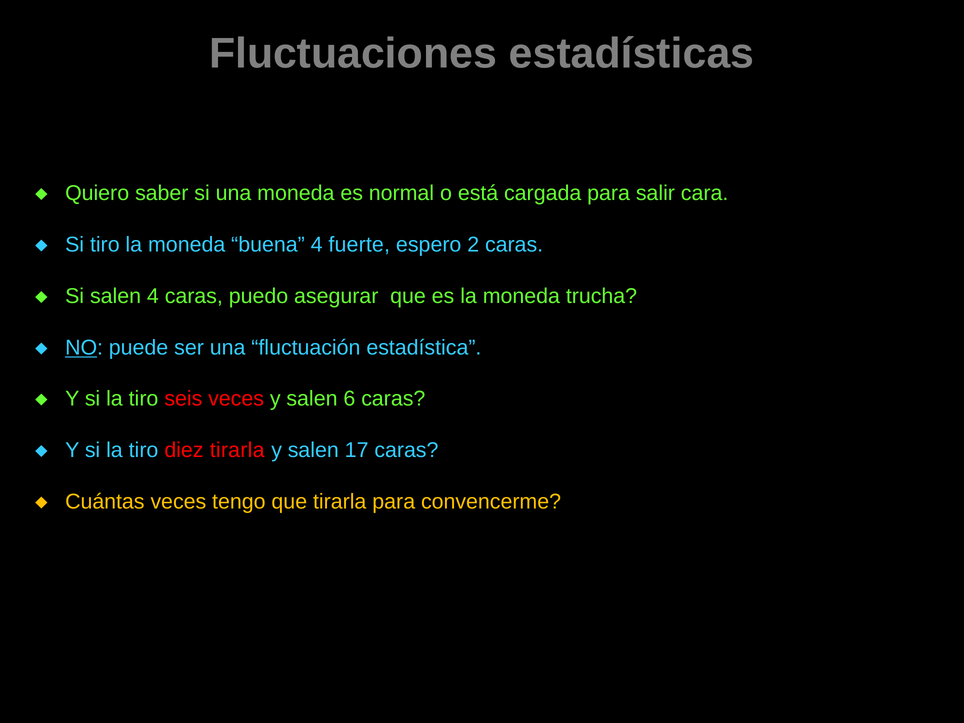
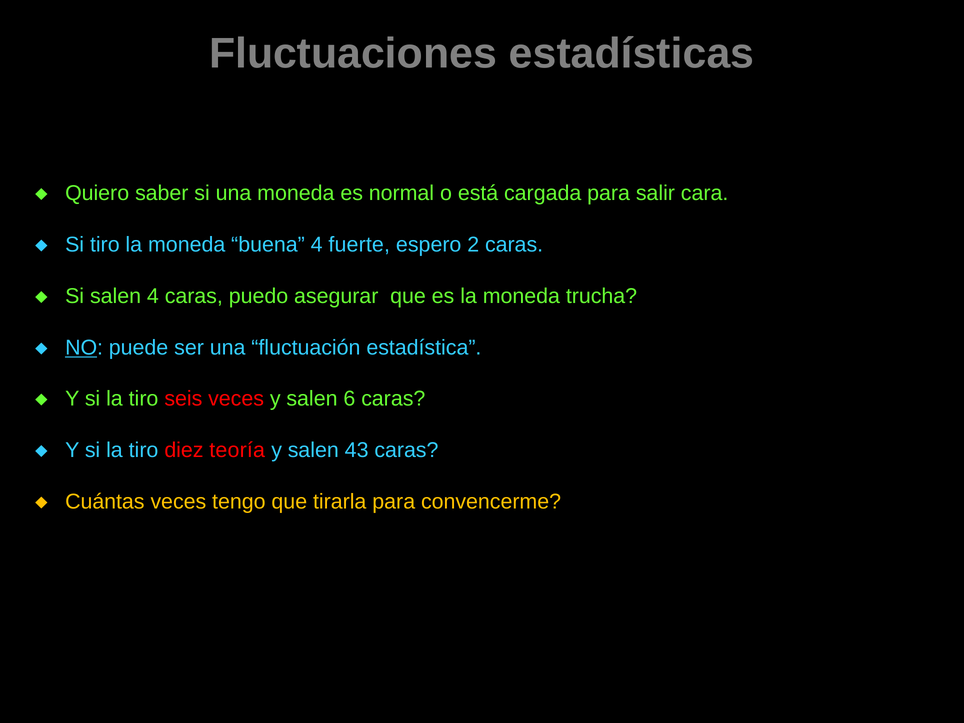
diez tirarla: tirarla -> teoría
17: 17 -> 43
